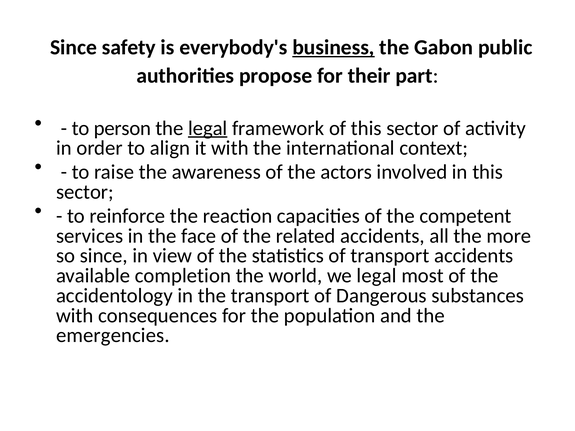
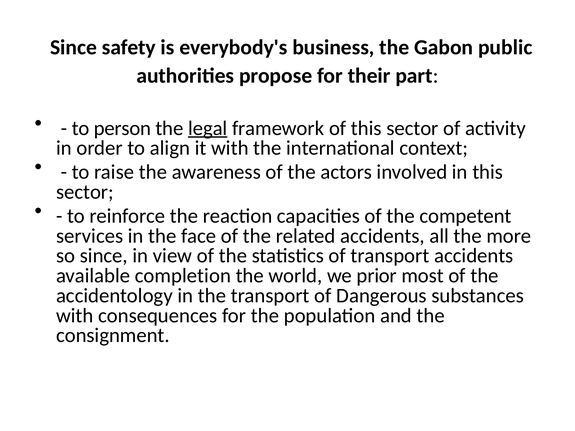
business underline: present -> none
we legal: legal -> prior
emergencies: emergencies -> consignment
